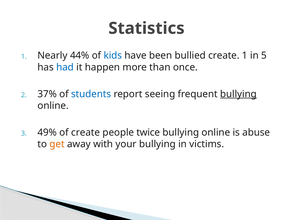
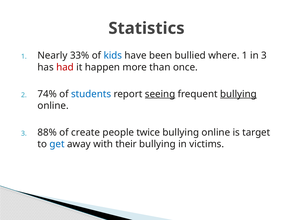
44%: 44% -> 33%
bullied create: create -> where
in 5: 5 -> 3
had colour: blue -> red
37%: 37% -> 74%
seeing underline: none -> present
49%: 49% -> 88%
abuse: abuse -> target
get colour: orange -> blue
your: your -> their
